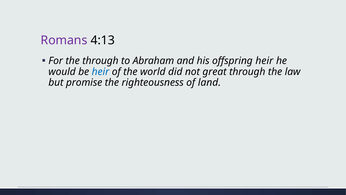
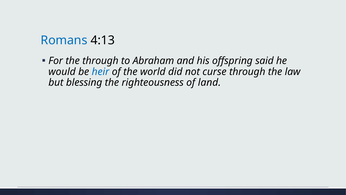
Romans colour: purple -> blue
offspring heir: heir -> said
great: great -> curse
promise: promise -> blessing
